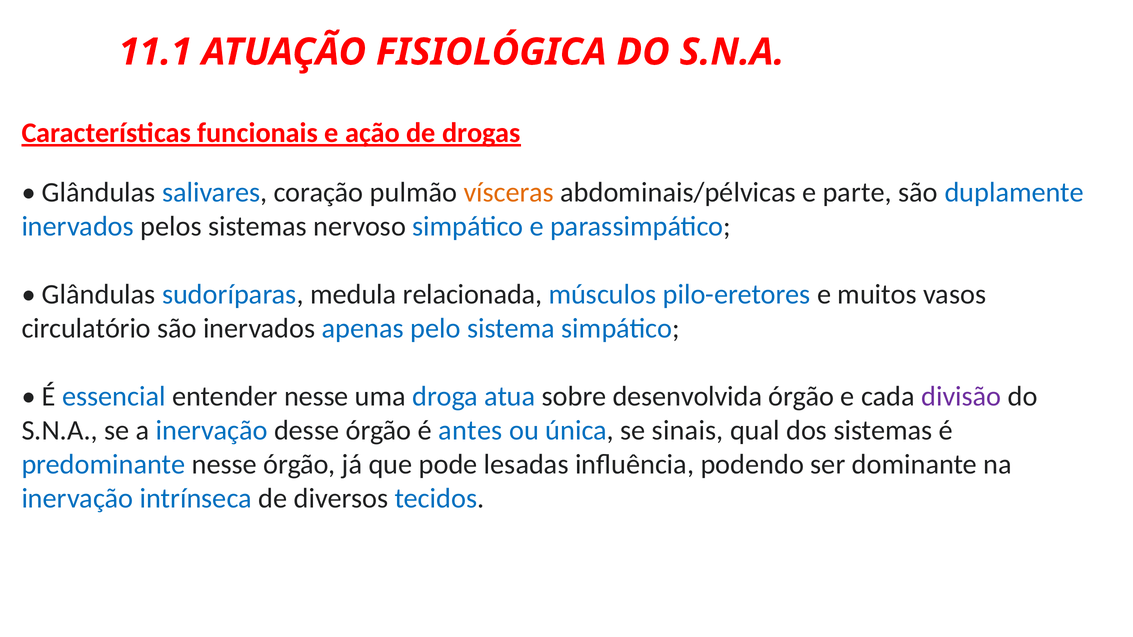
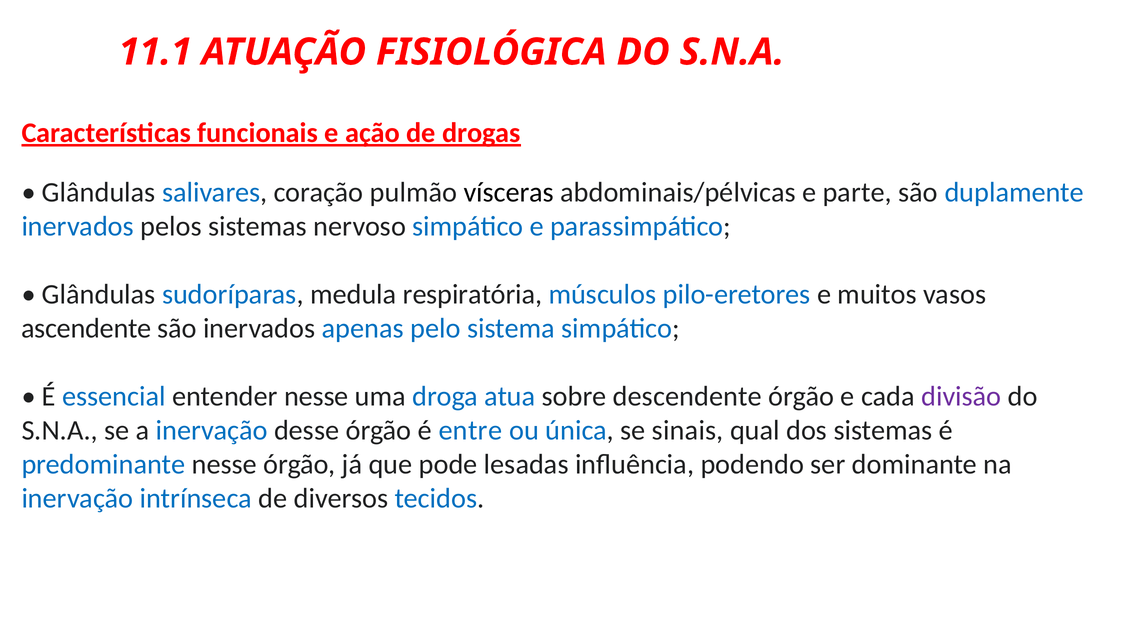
vísceras colour: orange -> black
relacionada: relacionada -> respiratória
circulatório: circulatório -> ascendente
desenvolvida: desenvolvida -> descendente
antes: antes -> entre
